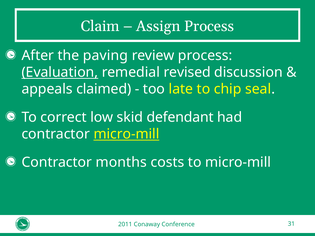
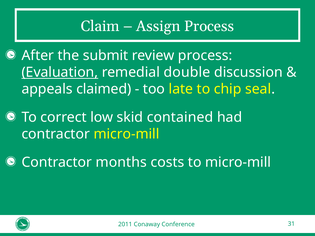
paving: paving -> submit
revised: revised -> double
defendant: defendant -> contained
micro-mill at (126, 134) underline: present -> none
